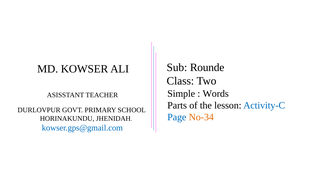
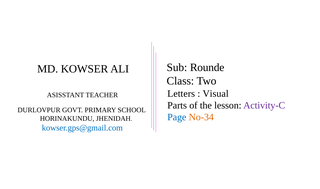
Simple: Simple -> Letters
Words: Words -> Visual
Activity-C colour: blue -> purple
